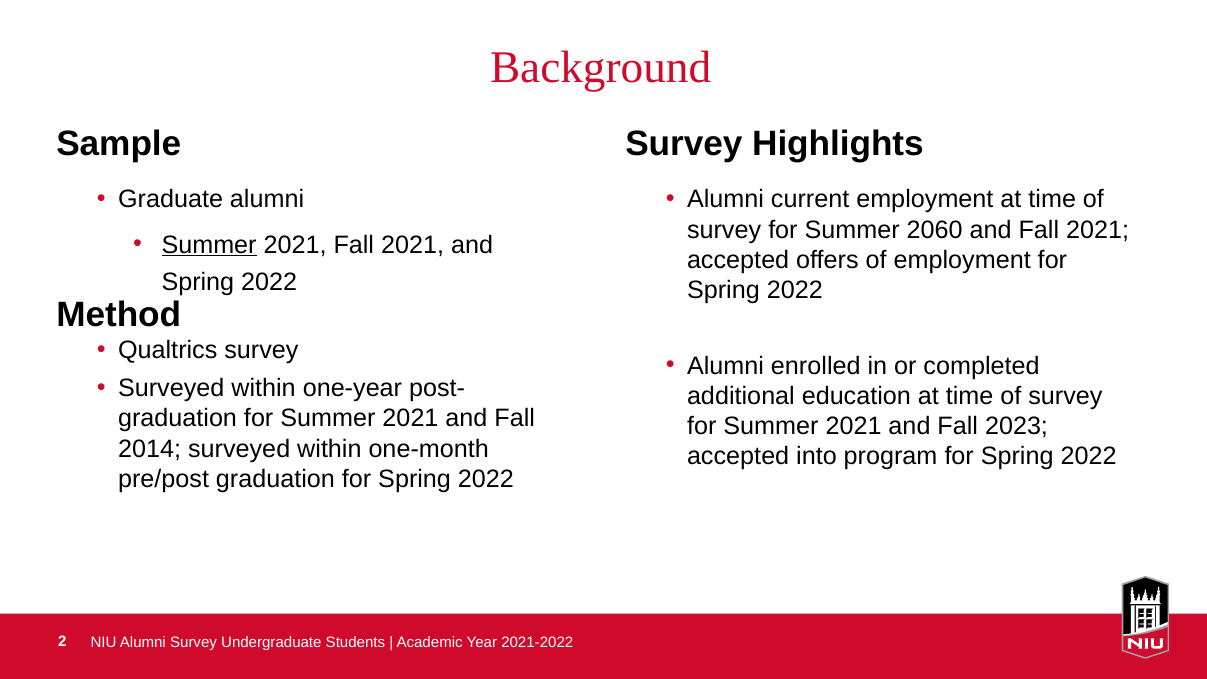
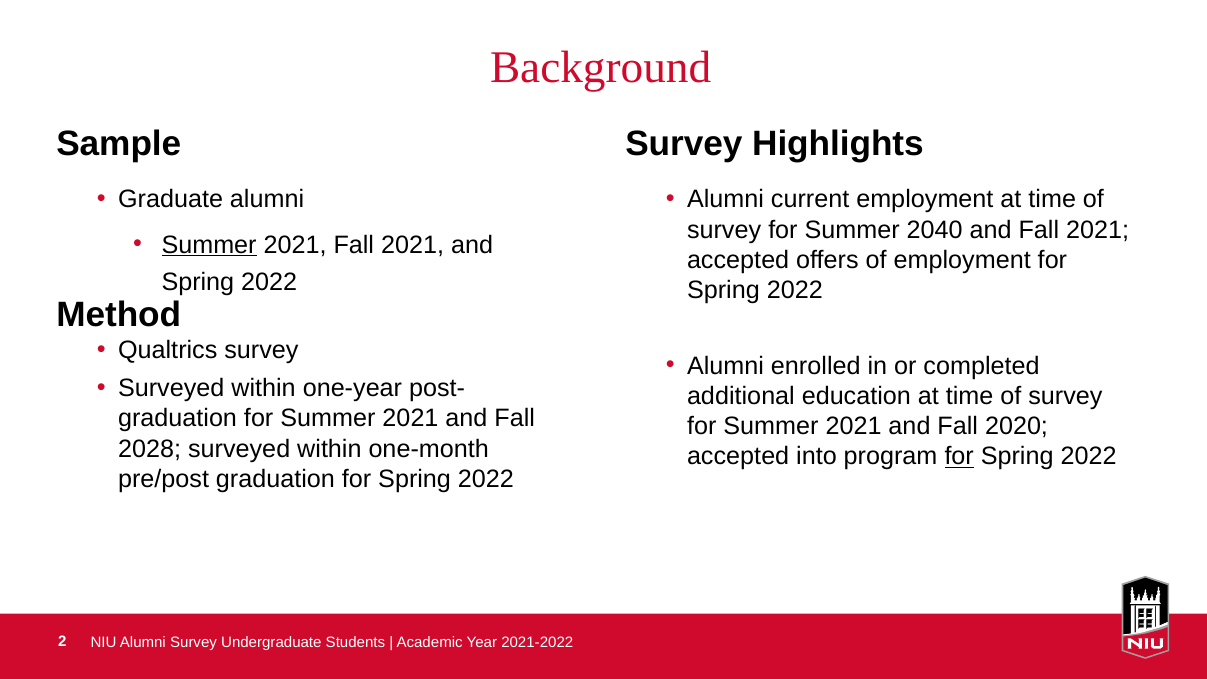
2060: 2060 -> 2040
2023: 2023 -> 2020
2014: 2014 -> 2028
for at (959, 456) underline: none -> present
